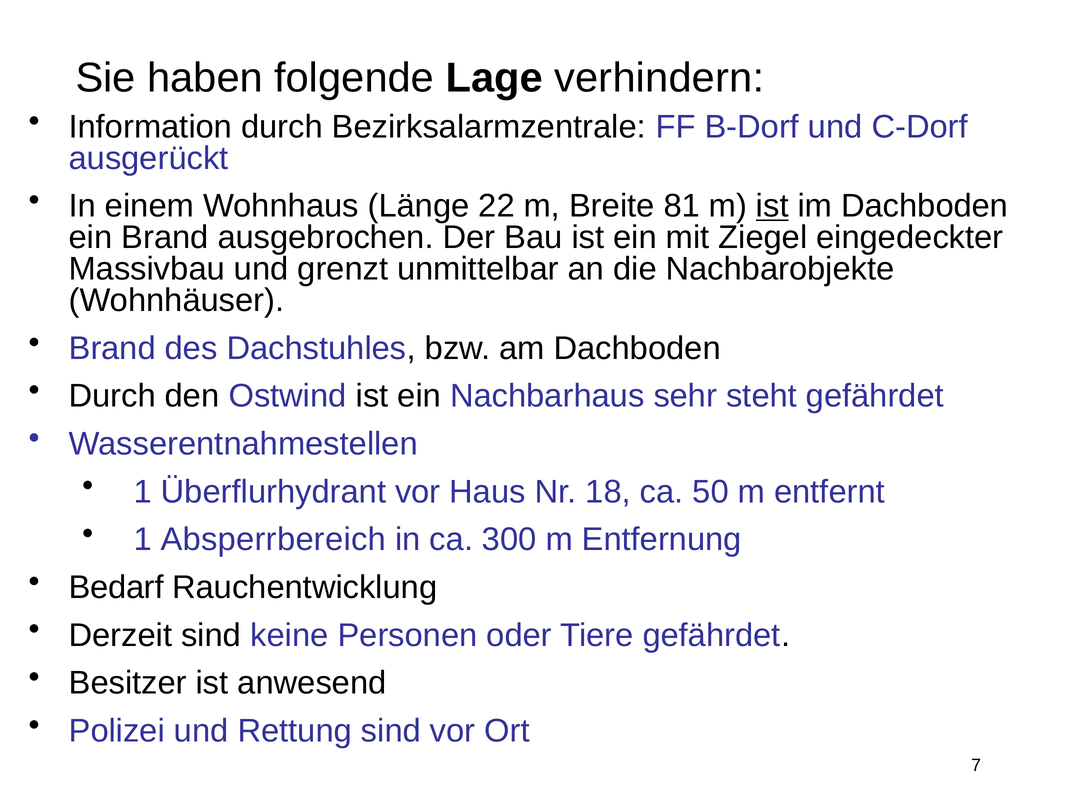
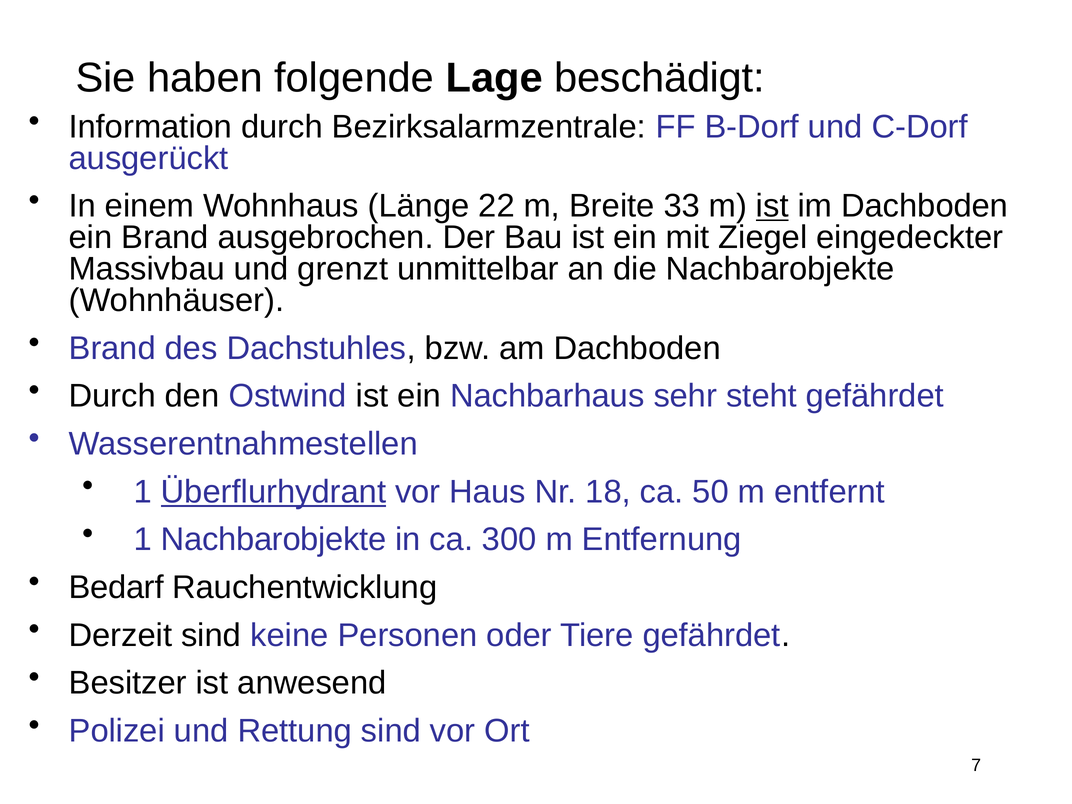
verhindern: verhindern -> beschädigt
81: 81 -> 33
Überflurhydrant underline: none -> present
1 Absperrbereich: Absperrbereich -> Nachbarobjekte
